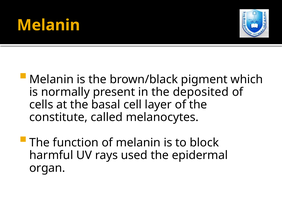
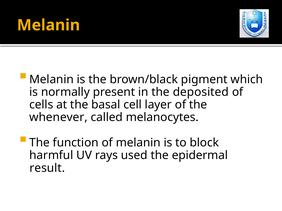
constitute: constitute -> whenever
organ: organ -> result
